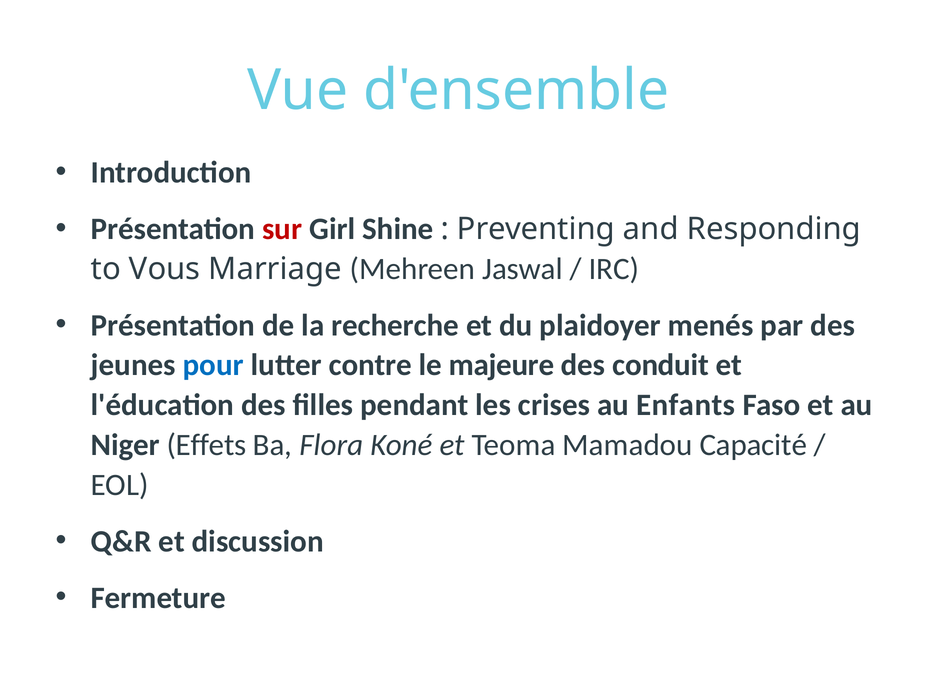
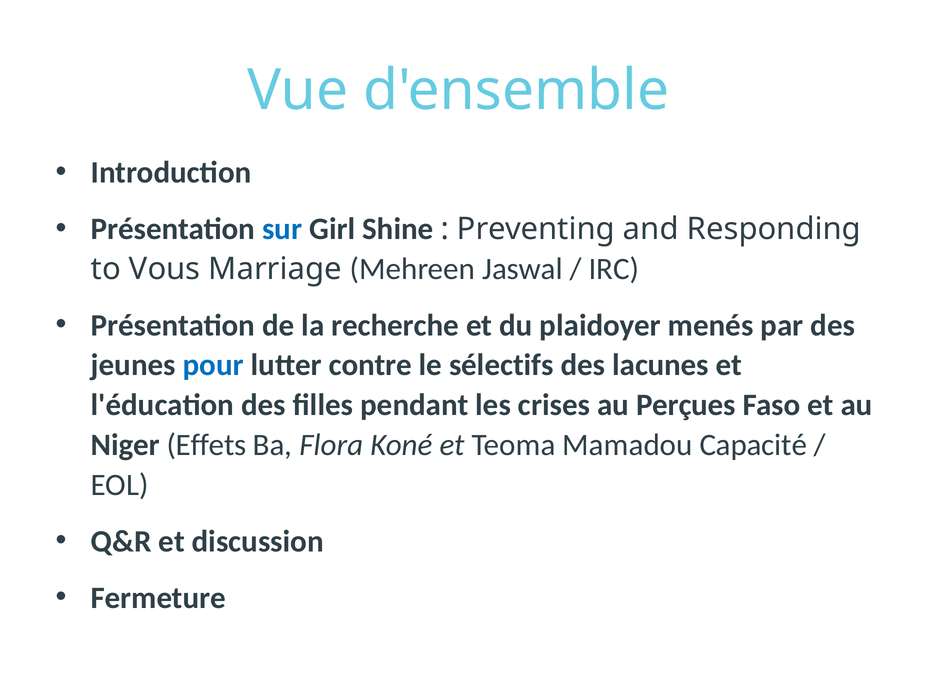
sur colour: red -> blue
majeure: majeure -> sélectifs
conduit: conduit -> lacunes
Enfants: Enfants -> Perçues
